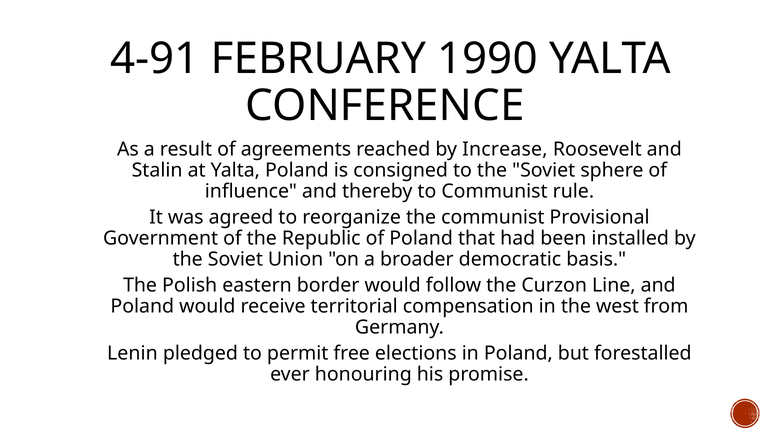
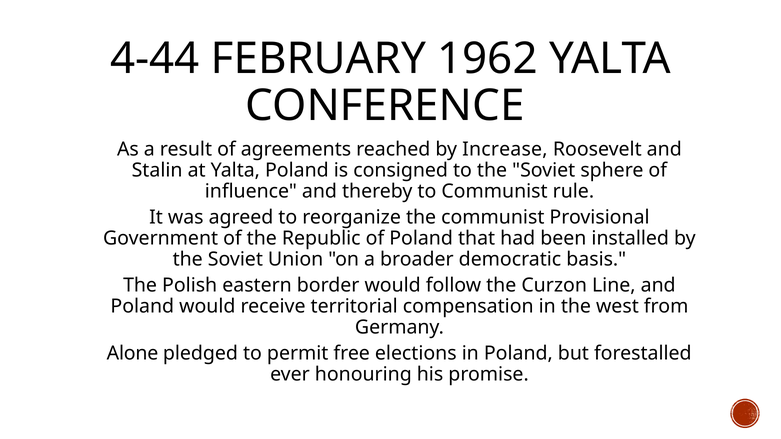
4-91: 4-91 -> 4-44
1990: 1990 -> 1962
Lenin: Lenin -> Alone
